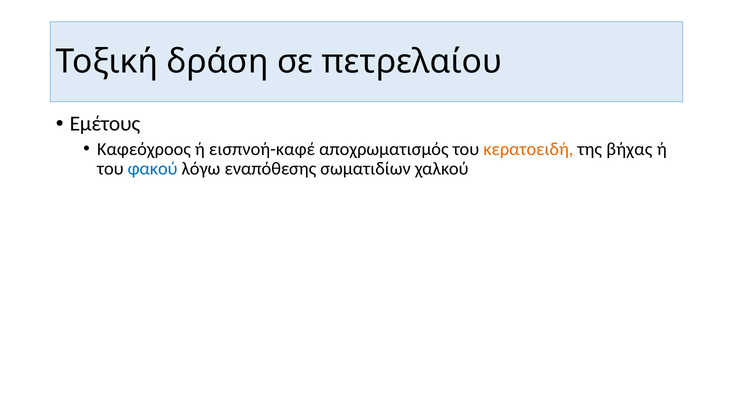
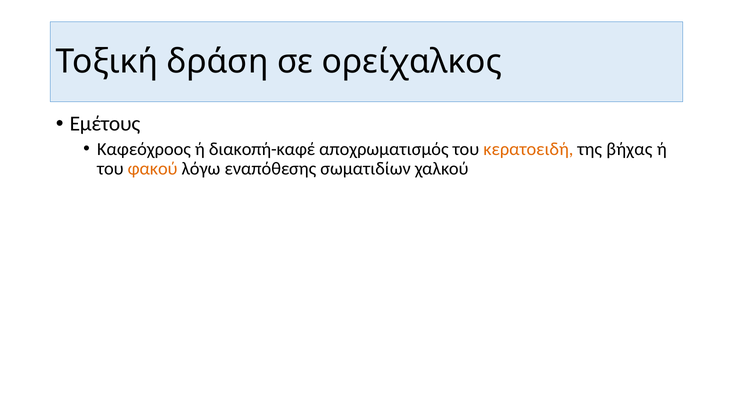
πετρελαίου: πετρελαίου -> ορείχαλκος
εισπνοή-καφέ: εισπνοή-καφέ -> διακοπή-καφέ
φακού colour: blue -> orange
